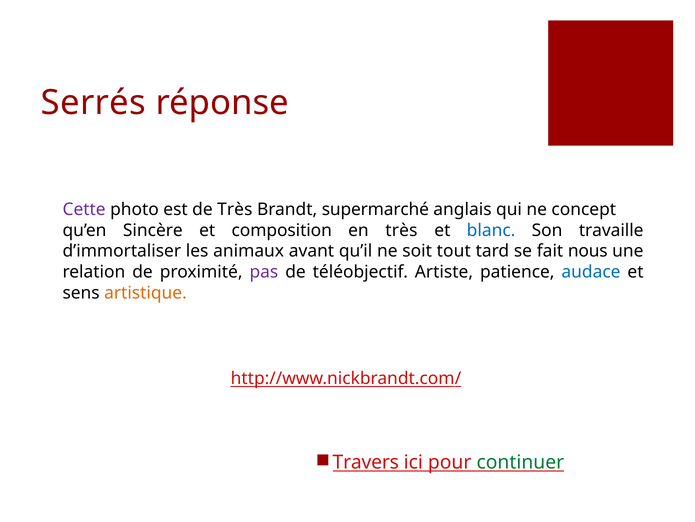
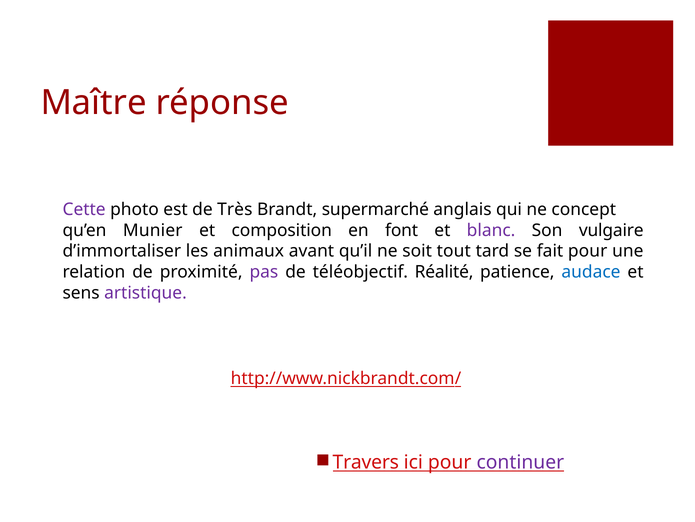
Serrés: Serrés -> Maître
Sincère: Sincère -> Munier
en très: très -> font
blanc colour: blue -> purple
travaille: travaille -> vulgaire
fait nous: nous -> pour
Artiste: Artiste -> Réalité
artistique colour: orange -> purple
continuer colour: green -> purple
